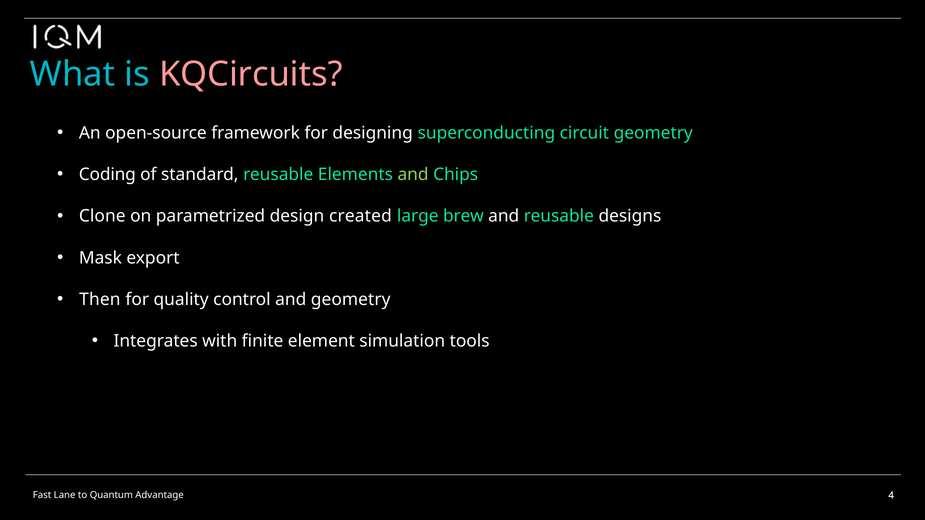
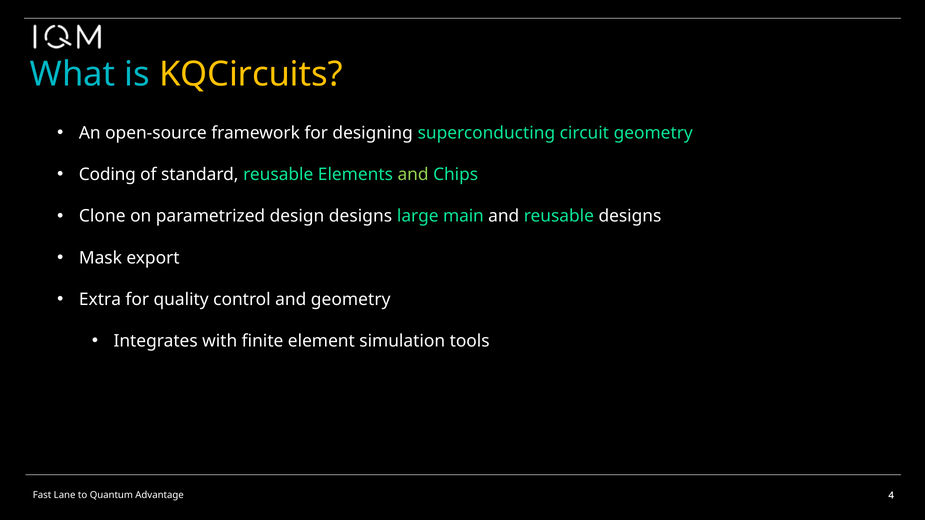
KQCircuits colour: pink -> yellow
design created: created -> designs
brew: brew -> main
Then: Then -> Extra
